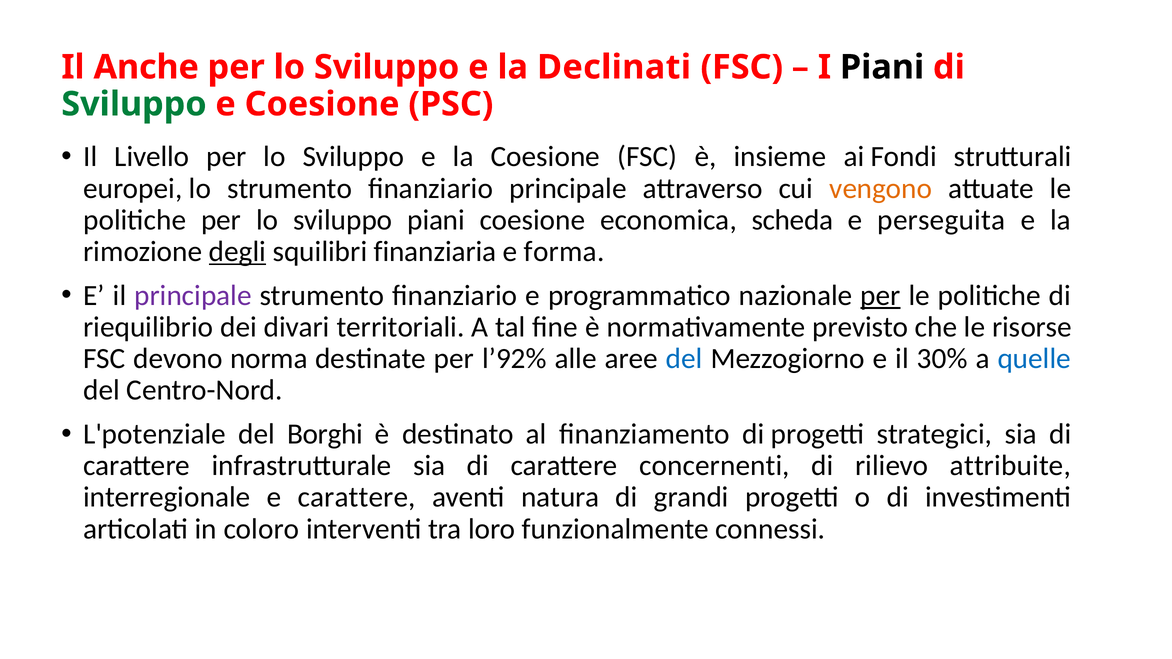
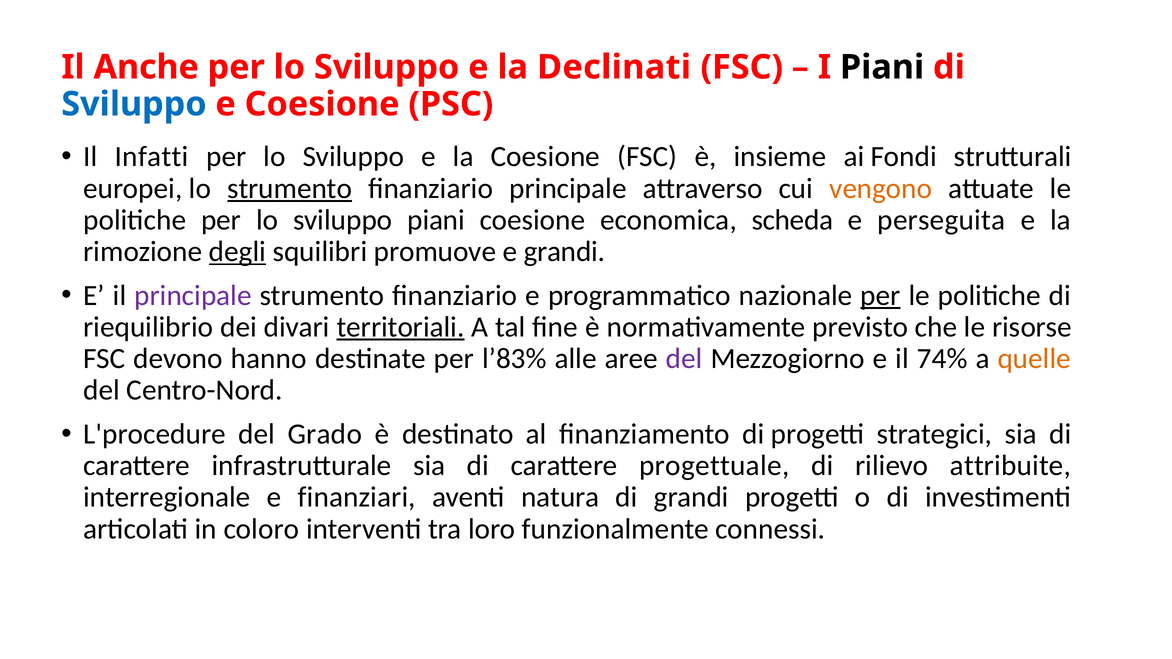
Sviluppo at (134, 104) colour: green -> blue
Livello: Livello -> Infatti
strumento at (290, 188) underline: none -> present
finanziaria: finanziaria -> promuove
e forma: forma -> grandi
territoriali underline: none -> present
norma: norma -> hanno
l’92%: l’92% -> l’83%
del at (684, 359) colour: blue -> purple
30%: 30% -> 74%
quelle colour: blue -> orange
L'potenziale: L'potenziale -> L'procedure
Borghi: Borghi -> Grado
concernenti: concernenti -> progettuale
e carattere: carattere -> finanziari
